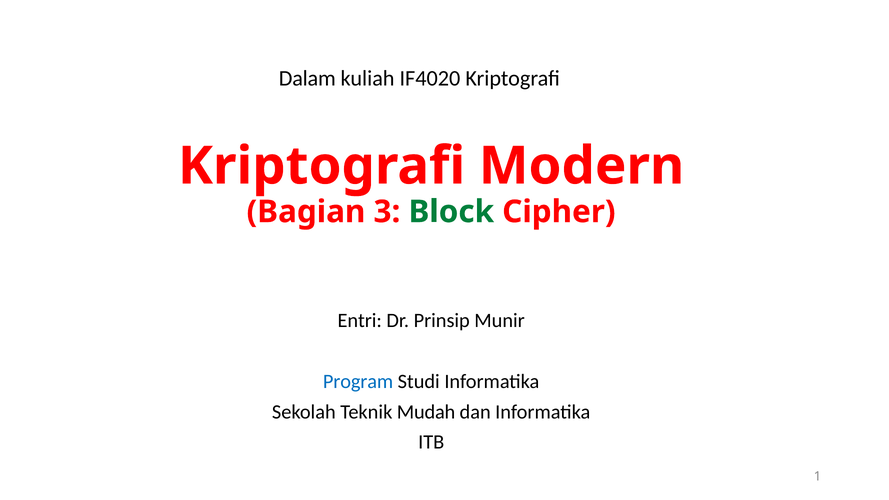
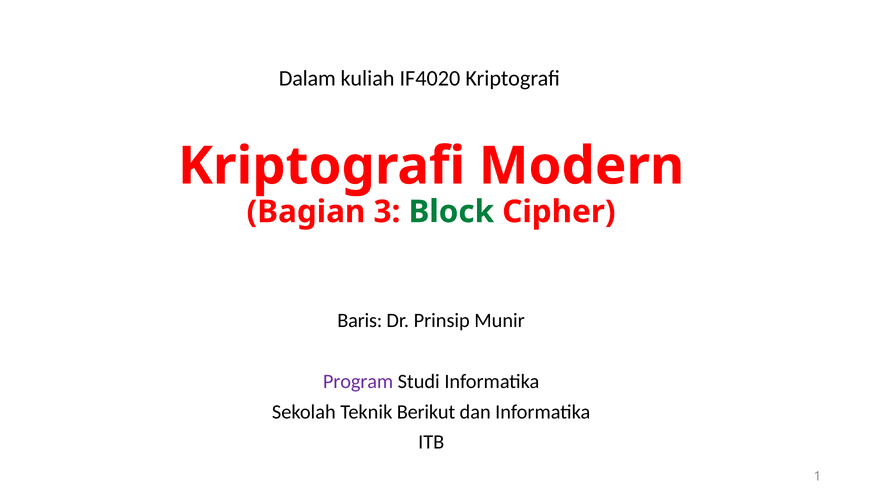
Entri: Entri -> Baris
Program colour: blue -> purple
Mudah: Mudah -> Berikut
